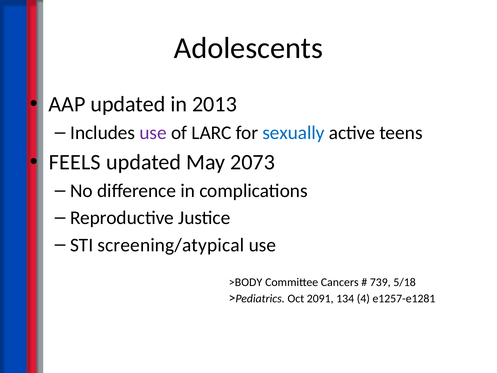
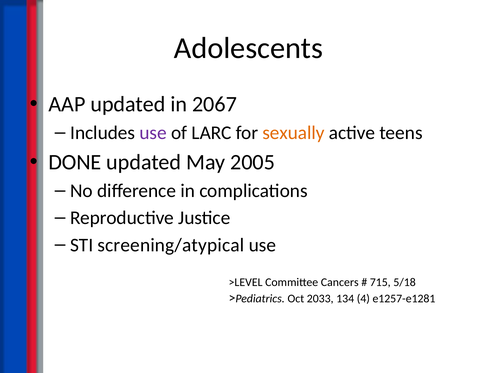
2013: 2013 -> 2067
sexually colour: blue -> orange
FEELS: FEELS -> DONE
2073: 2073 -> 2005
>BODY: >BODY -> >LEVEL
739: 739 -> 715
2091: 2091 -> 2033
